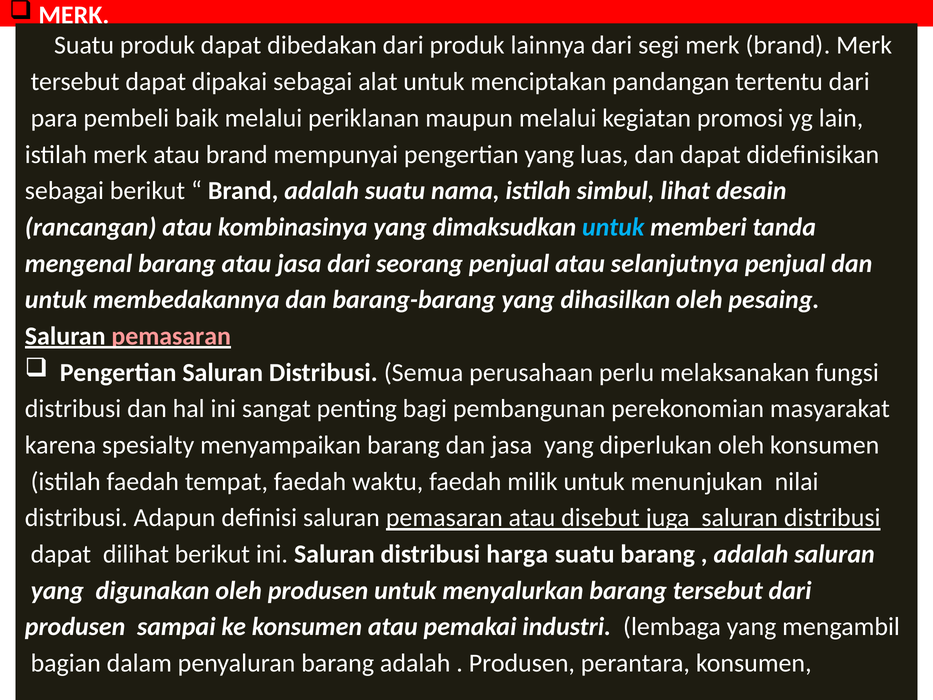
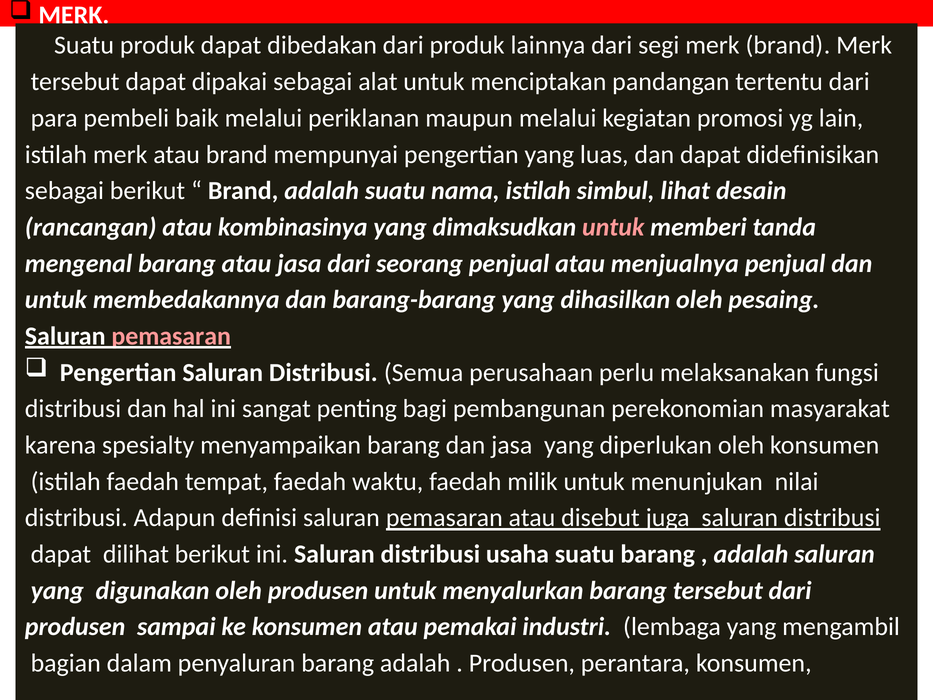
untuk at (613, 227) colour: light blue -> pink
selanjutnya: selanjutnya -> menjualnya
harga: harga -> usaha
